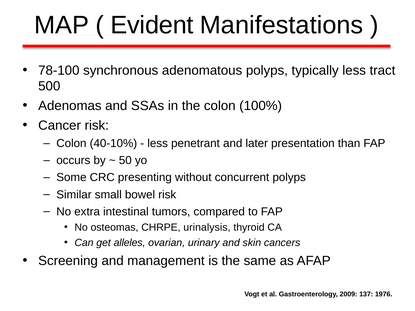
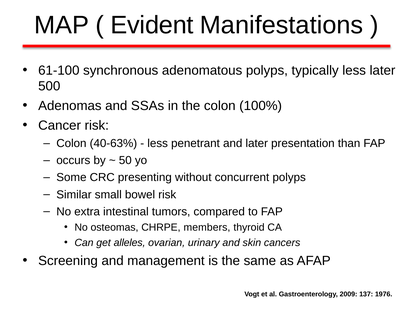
78-100: 78-100 -> 61-100
less tract: tract -> later
40-10%: 40-10% -> 40-63%
urinalysis: urinalysis -> members
